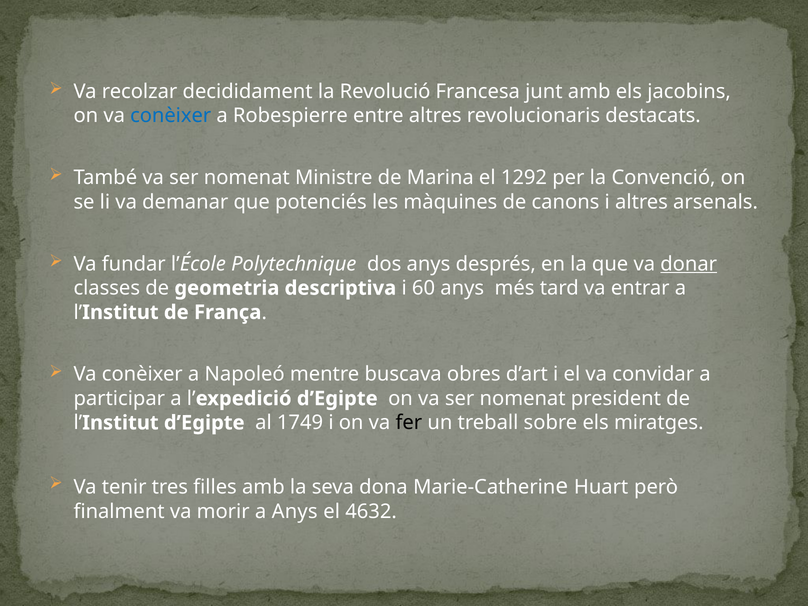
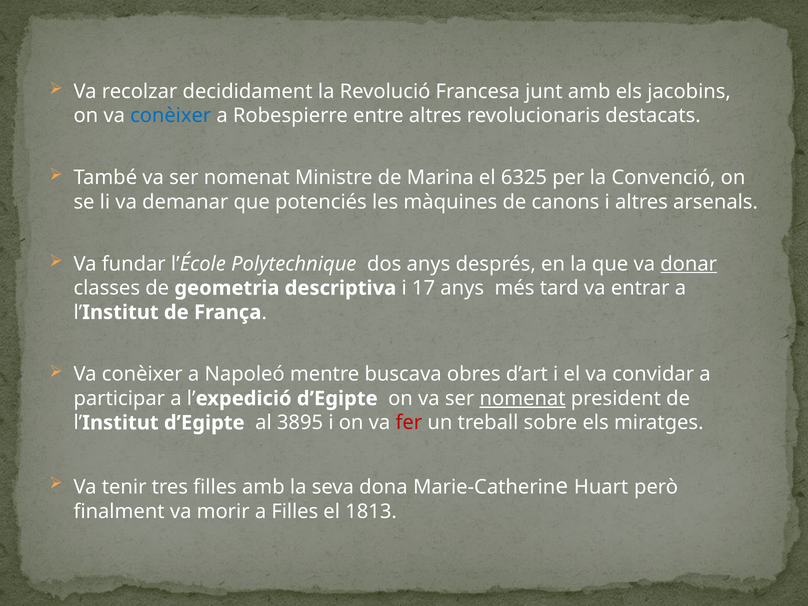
1292: 1292 -> 6325
60: 60 -> 17
nomenat at (523, 399) underline: none -> present
1749: 1749 -> 3895
fer colour: black -> red
a Anys: Anys -> Filles
4632: 4632 -> 1813
